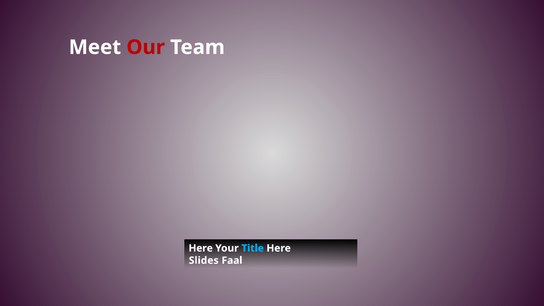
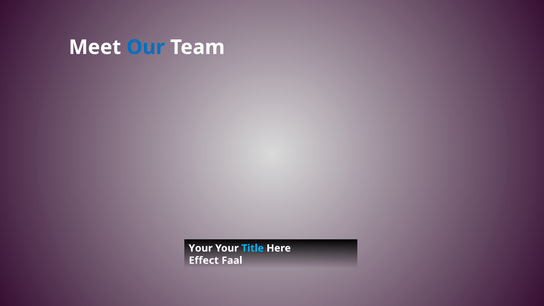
Our colour: red -> blue
Here at (201, 248): Here -> Your
Slides: Slides -> Effect
